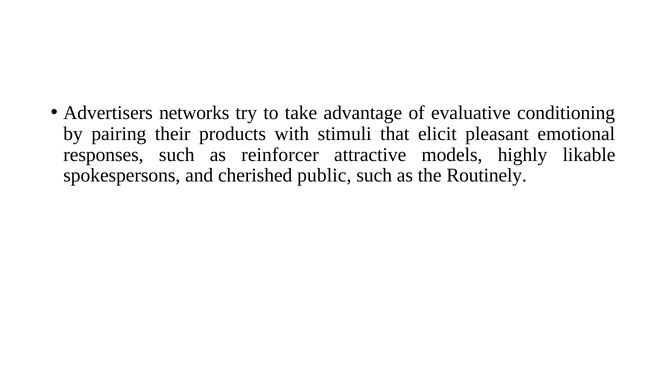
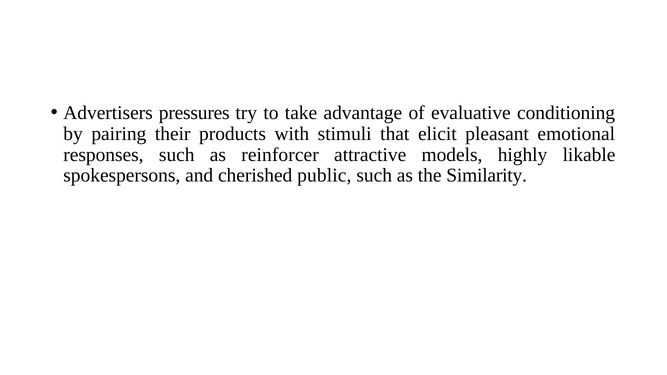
networks: networks -> pressures
Routinely: Routinely -> Similarity
